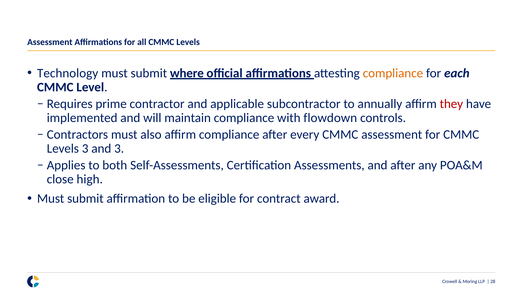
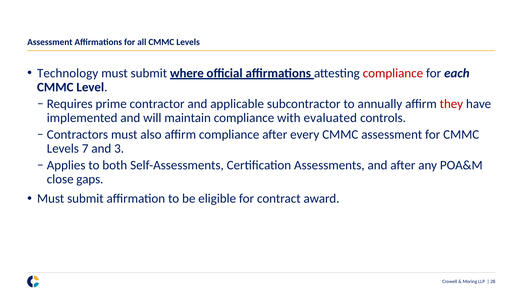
compliance at (393, 73) colour: orange -> red
flowdown: flowdown -> evaluated
Levels 3: 3 -> 7
high: high -> gaps
